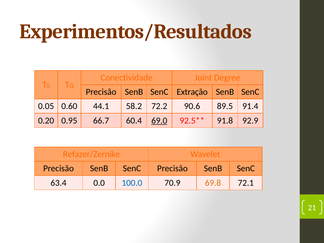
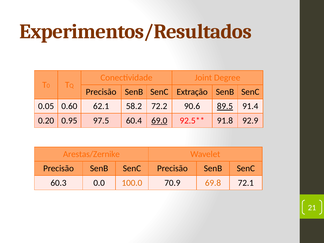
44.1: 44.1 -> 62.1
89.5 underline: none -> present
66.7: 66.7 -> 97.5
Refazer/Zernike: Refazer/Zernike -> Arestas/Zernike
63.4: 63.4 -> 60.3
100.0 colour: blue -> orange
